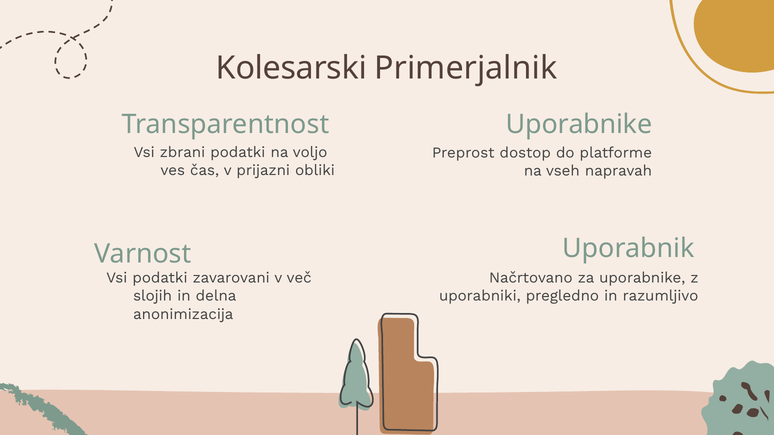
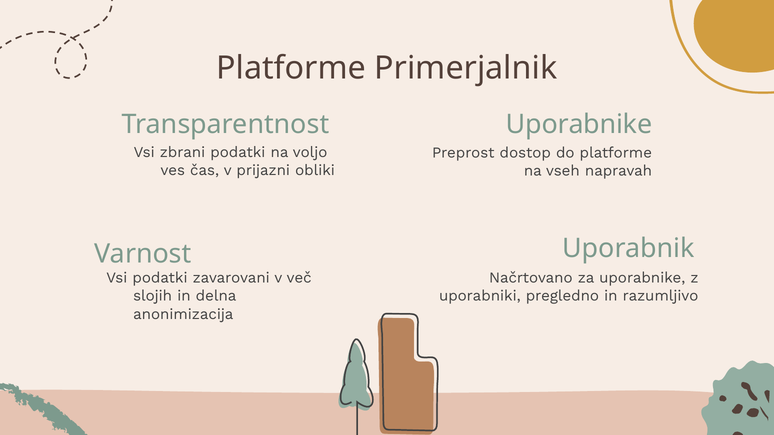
Kolesarski at (291, 68): Kolesarski -> Platforme
